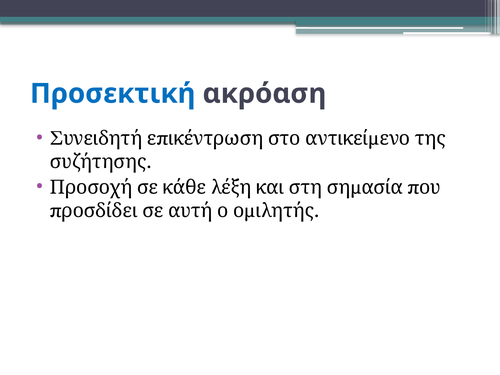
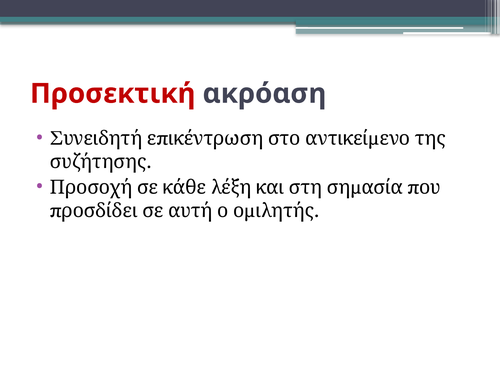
Προσεκτική colour: blue -> red
